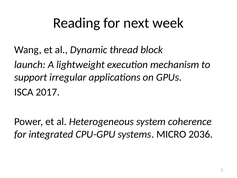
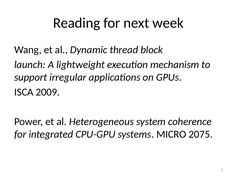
2017: 2017 -> 2009
2036: 2036 -> 2075
